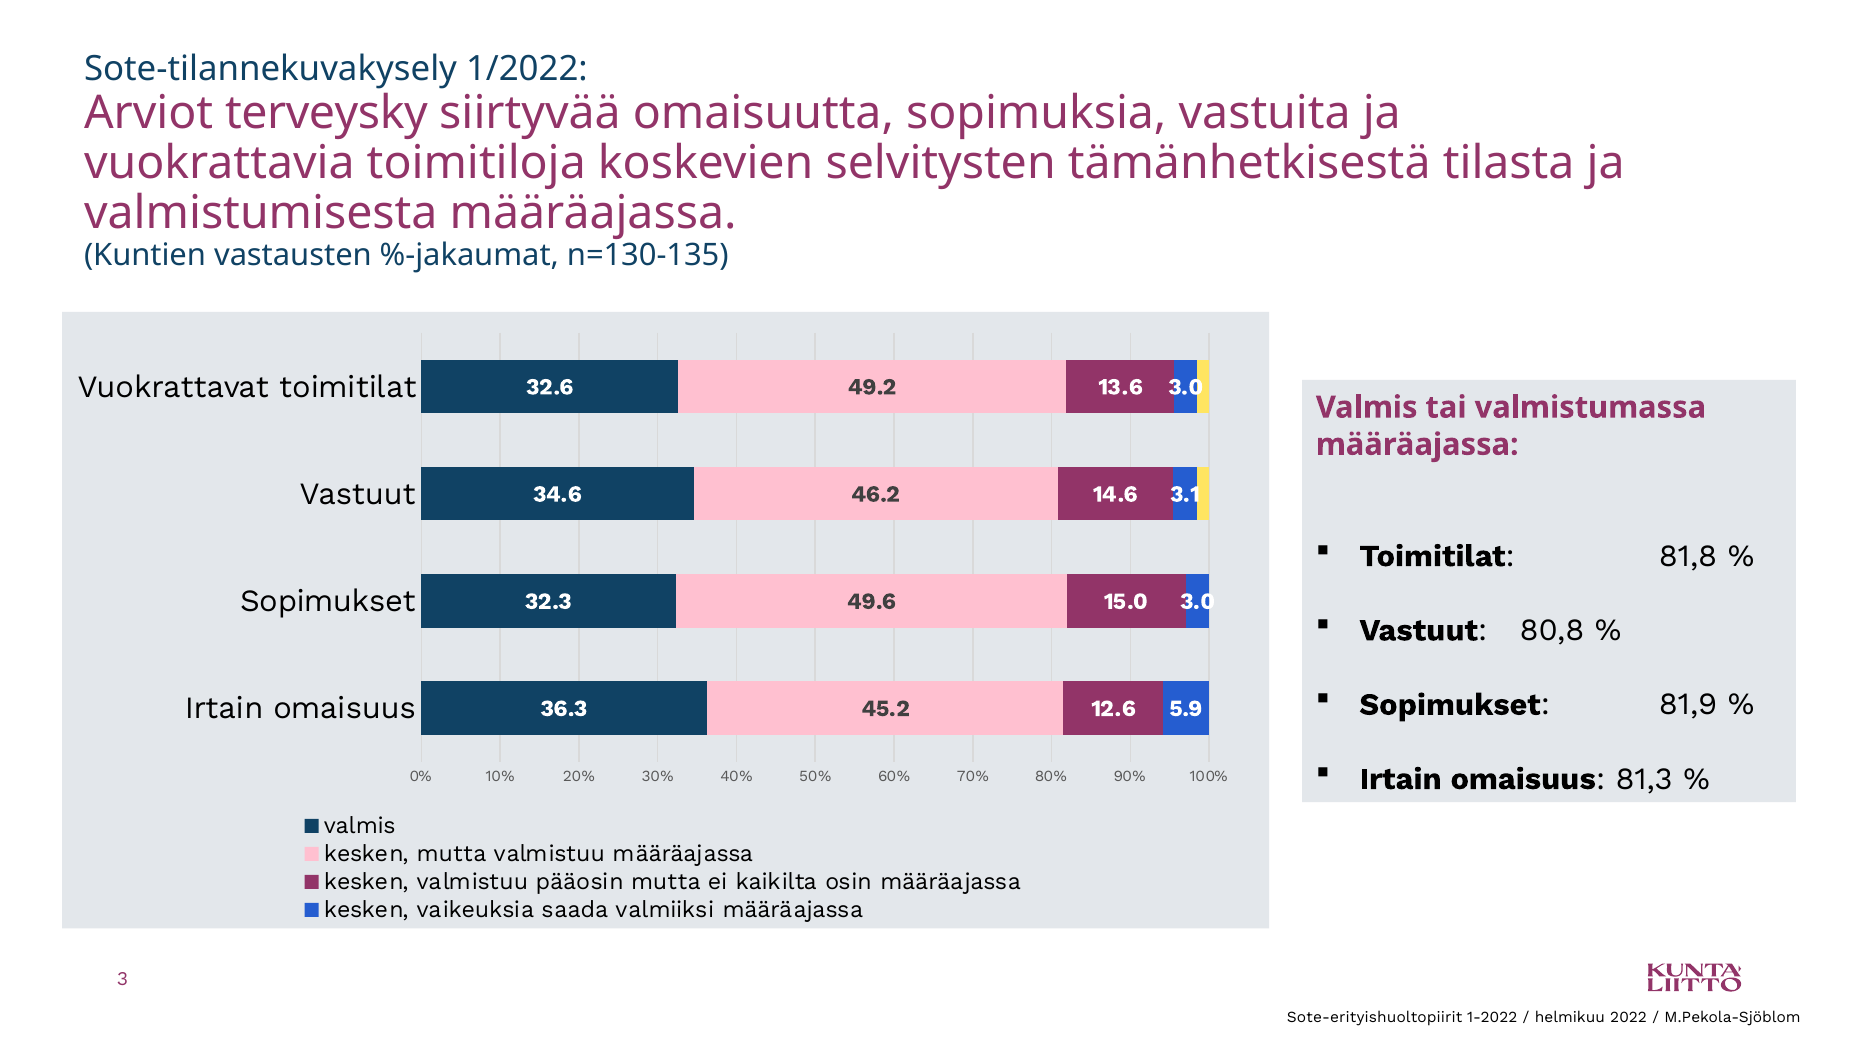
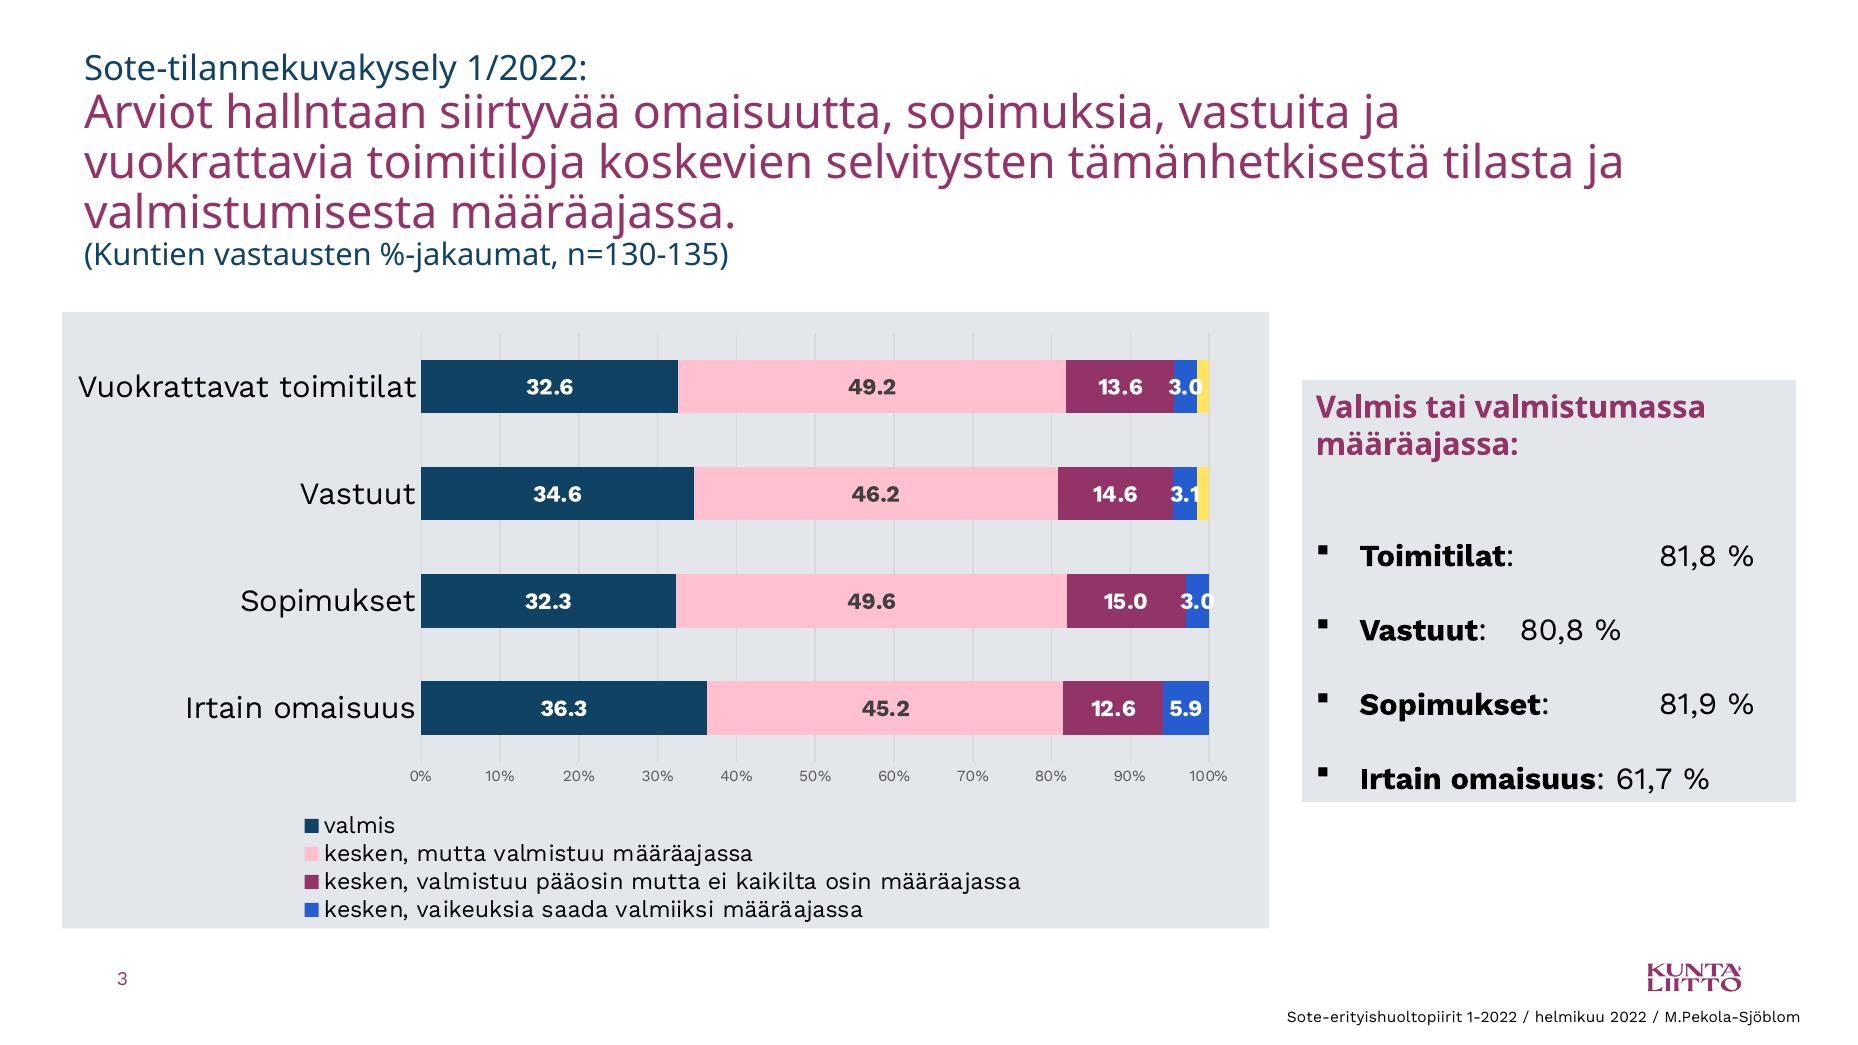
terveysky: terveysky -> hallntaan
81,3: 81,3 -> 61,7
